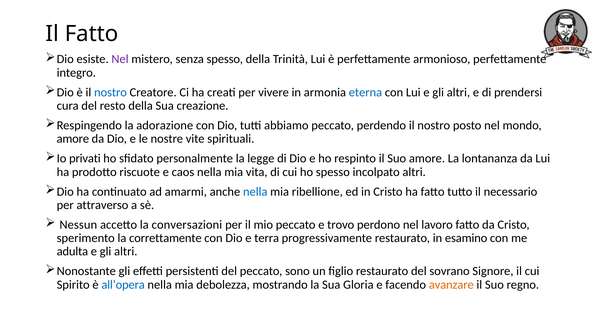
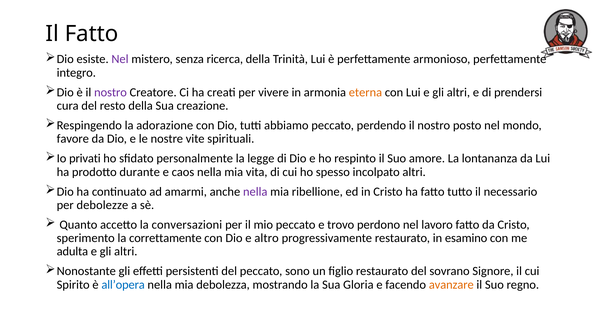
senza spesso: spesso -> ricerca
nostro at (111, 92) colour: blue -> purple
eterna colour: blue -> orange
amore at (73, 139): amore -> favore
riscuote: riscuote -> durante
nella at (255, 191) colour: blue -> purple
attraverso: attraverso -> debolezze
Nessun: Nessun -> Quanto
terra: terra -> altro
